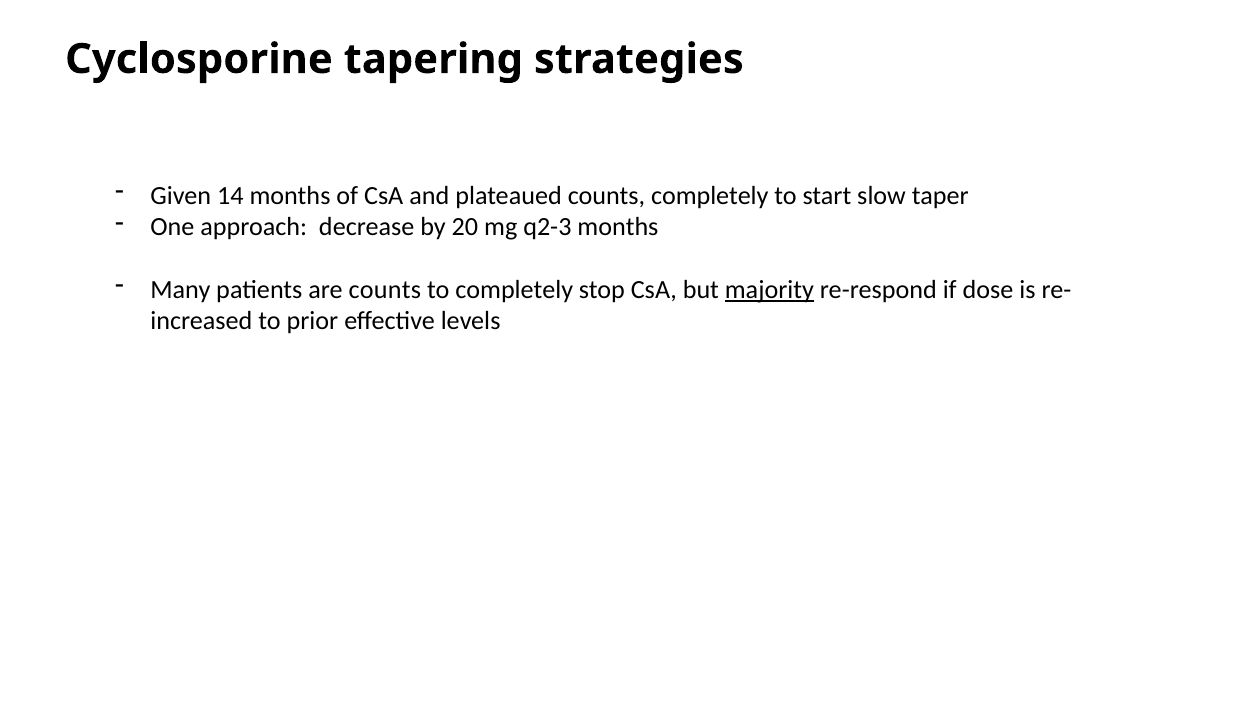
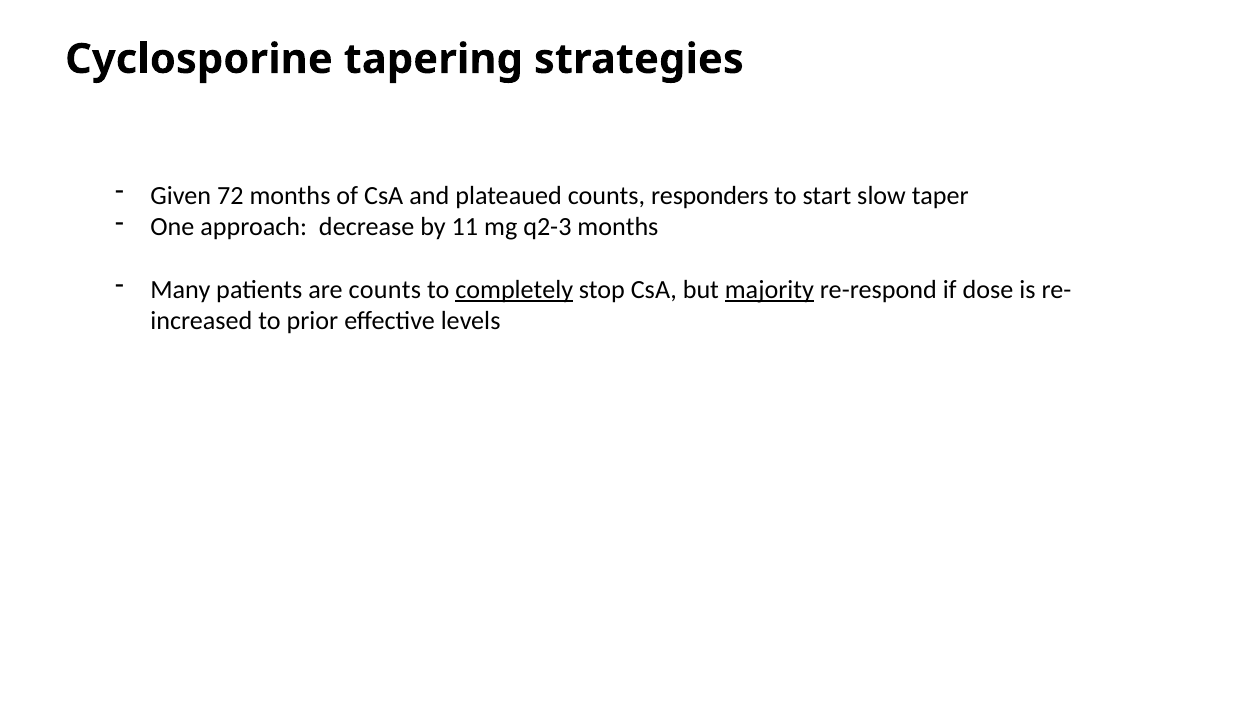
14: 14 -> 72
counts completely: completely -> responders
20: 20 -> 11
completely at (514, 289) underline: none -> present
